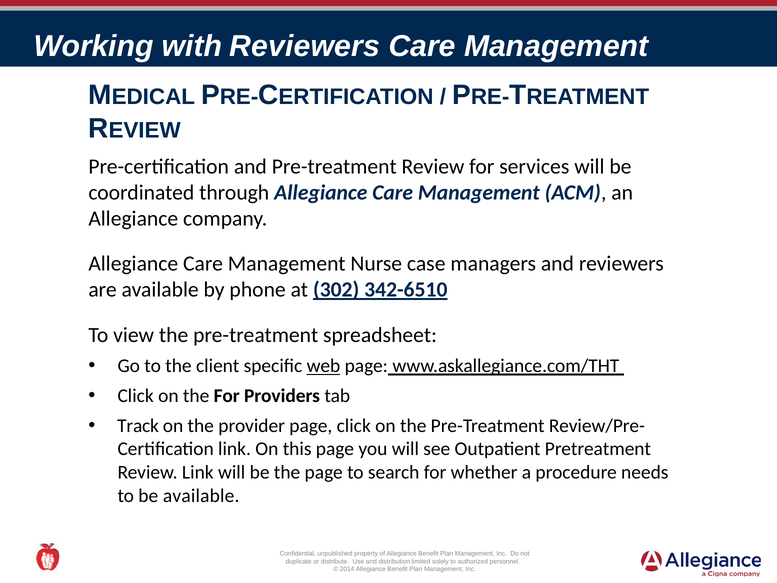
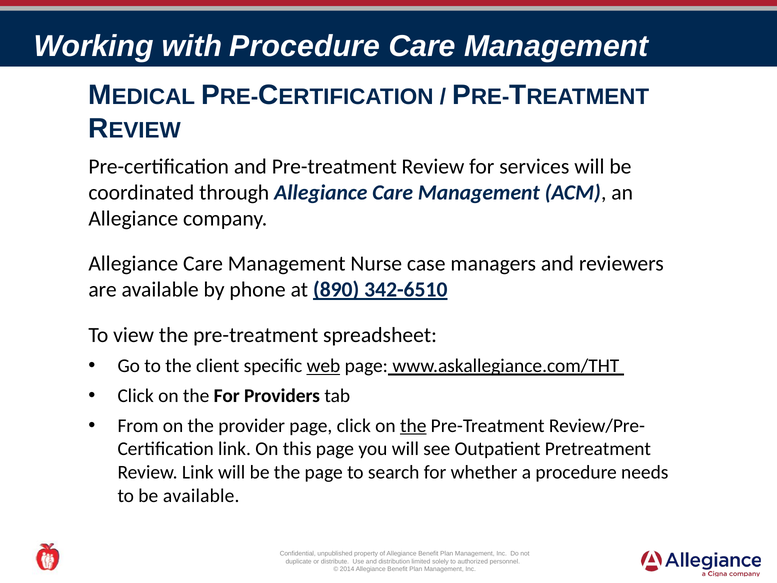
with Reviewers: Reviewers -> Procedure
302: 302 -> 890
Track: Track -> From
the at (413, 425) underline: none -> present
